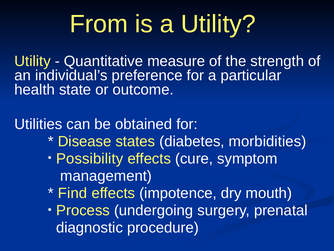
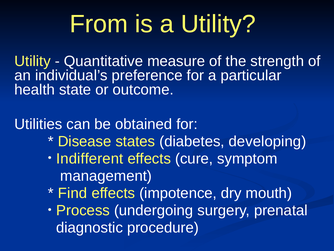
morbidities: morbidities -> developing
Possibility: Possibility -> Indifferent
